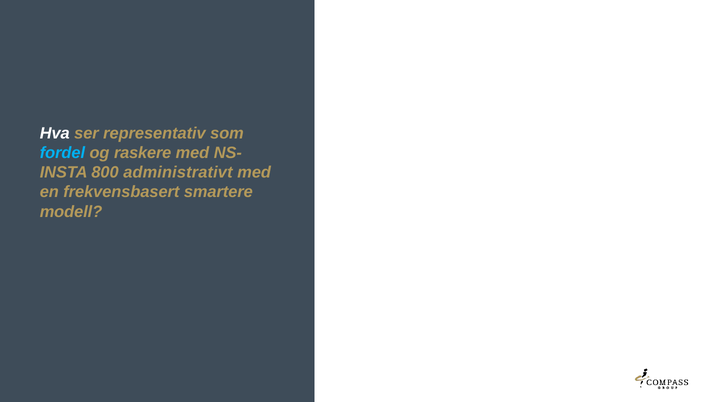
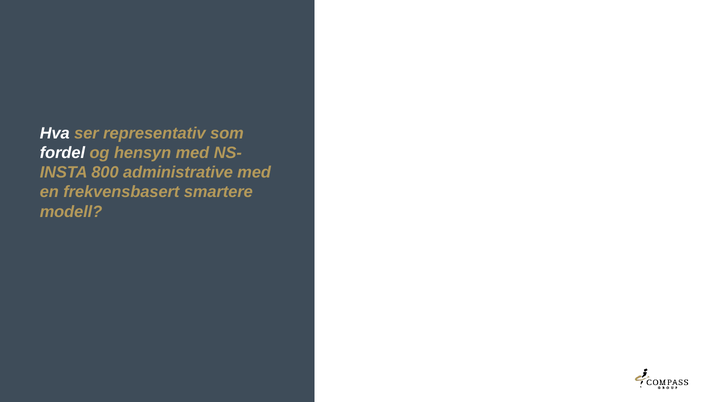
fordel colour: light blue -> white
raskere: raskere -> hensyn
administrativt: administrativt -> administrative
